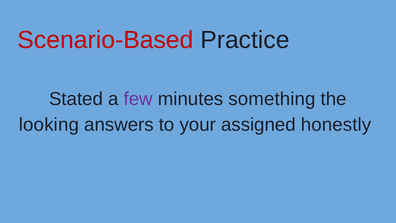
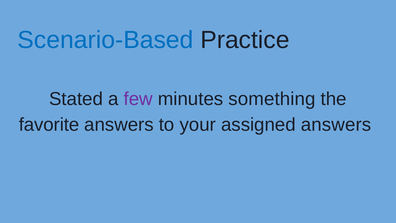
Scenario-Based colour: red -> blue
looking: looking -> favorite
assigned honestly: honestly -> answers
